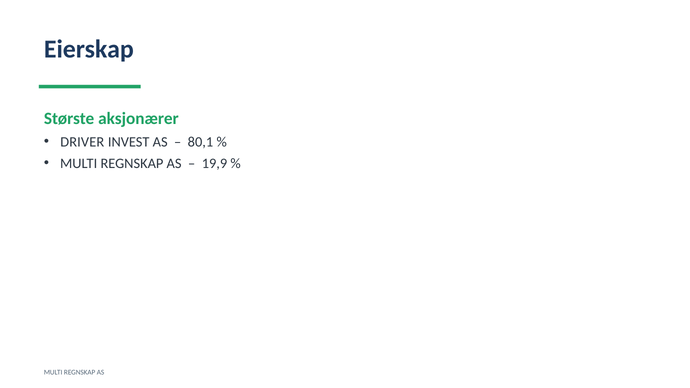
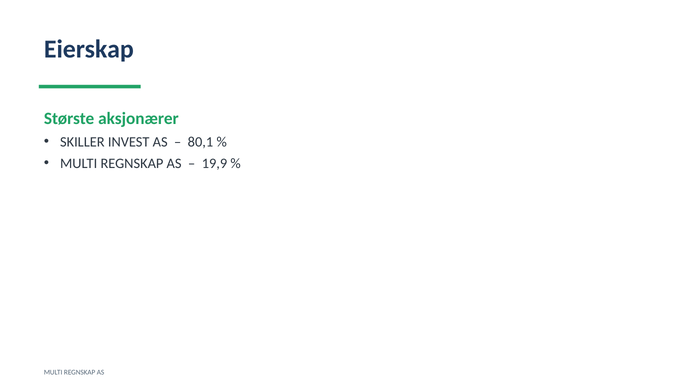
DRIVER: DRIVER -> SKILLER
